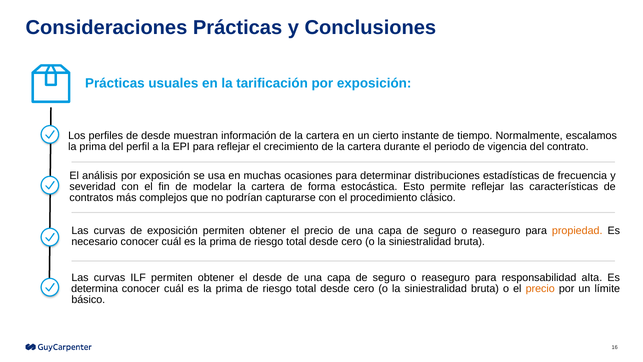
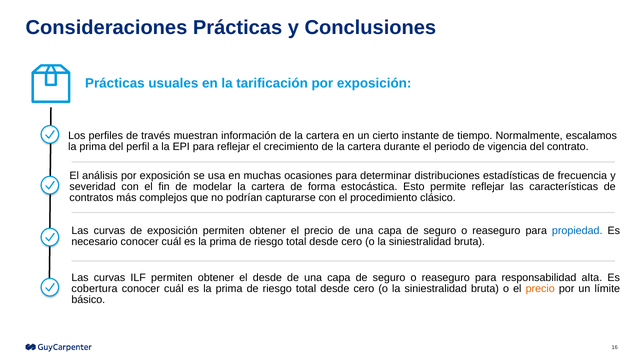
de desde: desde -> través
propiedad colour: orange -> blue
determina: determina -> cobertura
